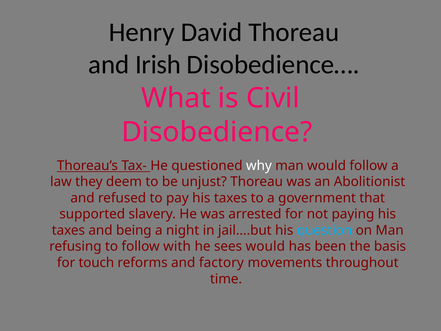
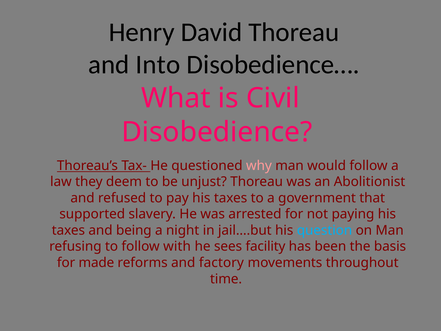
Irish: Irish -> Into
why colour: white -> pink
sees would: would -> facility
touch: touch -> made
